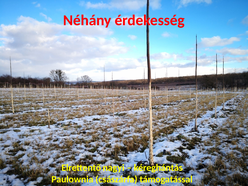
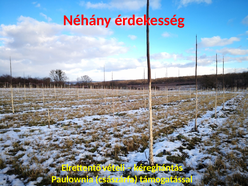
nagyi: nagyi -> vételi
